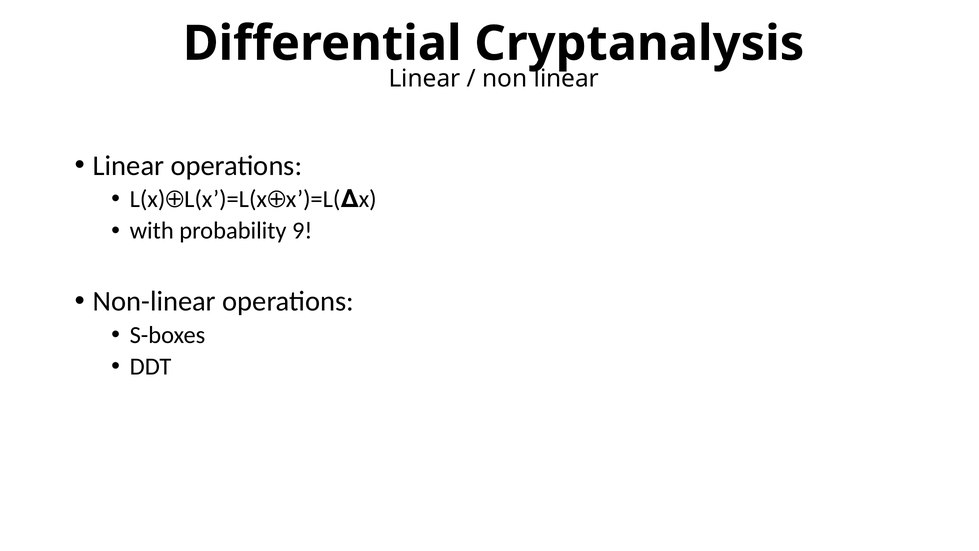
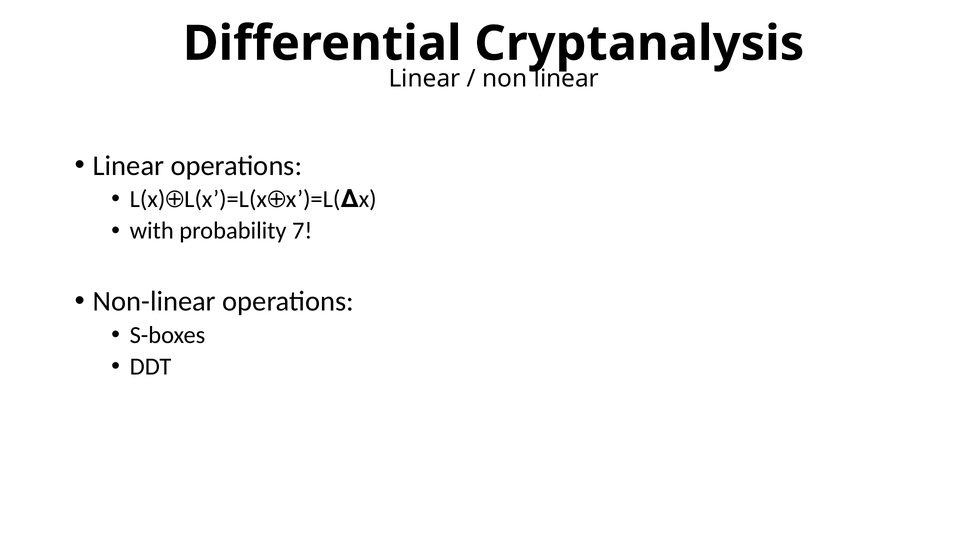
9: 9 -> 7
